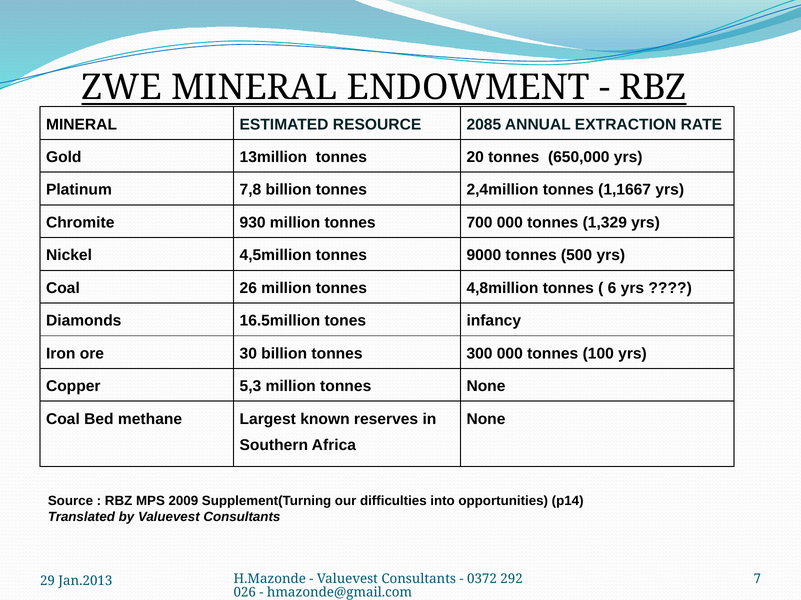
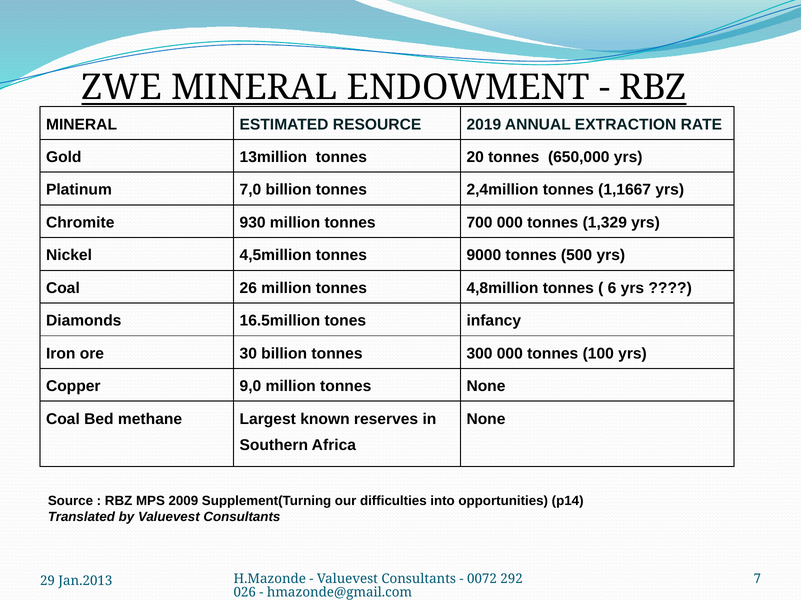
2085: 2085 -> 2019
7,8: 7,8 -> 7,0
5,3: 5,3 -> 9,0
0372: 0372 -> 0072
